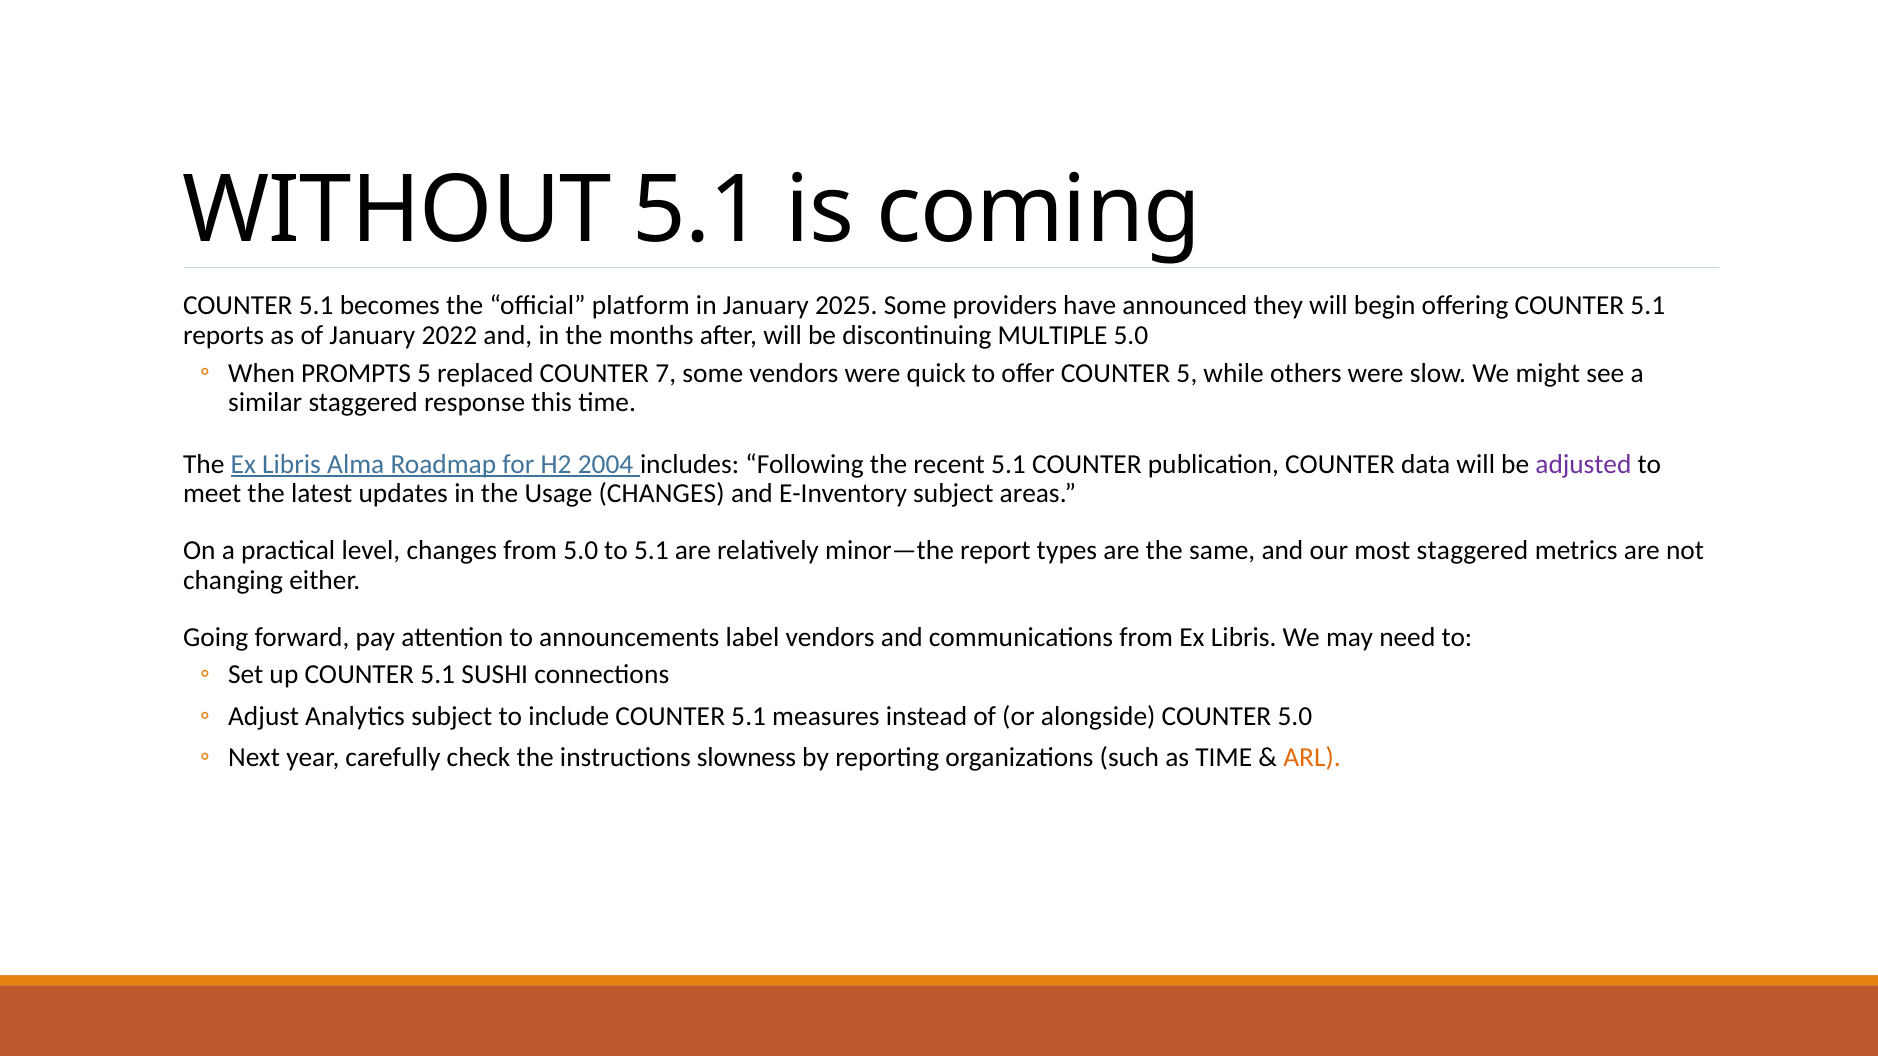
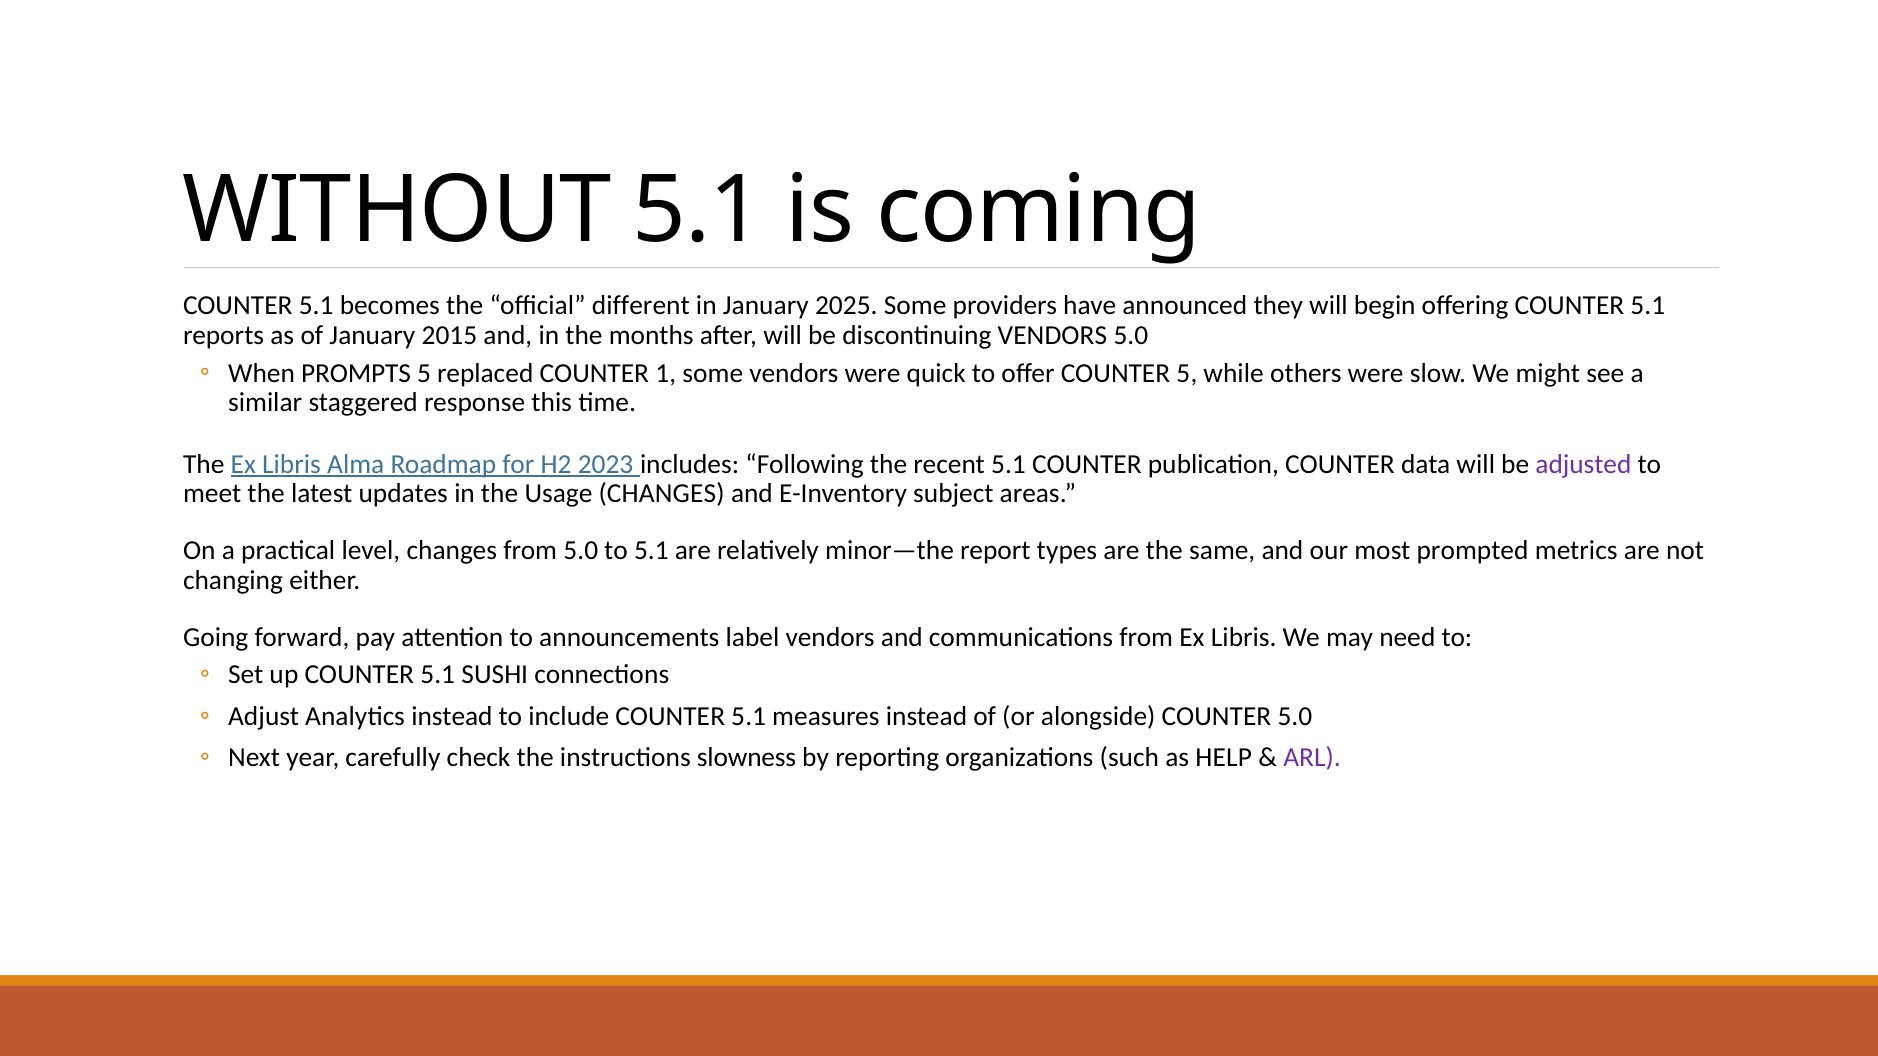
platform: platform -> different
2022: 2022 -> 2015
discontinuing MULTIPLE: MULTIPLE -> VENDORS
7: 7 -> 1
2004: 2004 -> 2023
most staggered: staggered -> prompted
Analytics subject: subject -> instead
as TIME: TIME -> HELP
ARL colour: orange -> purple
